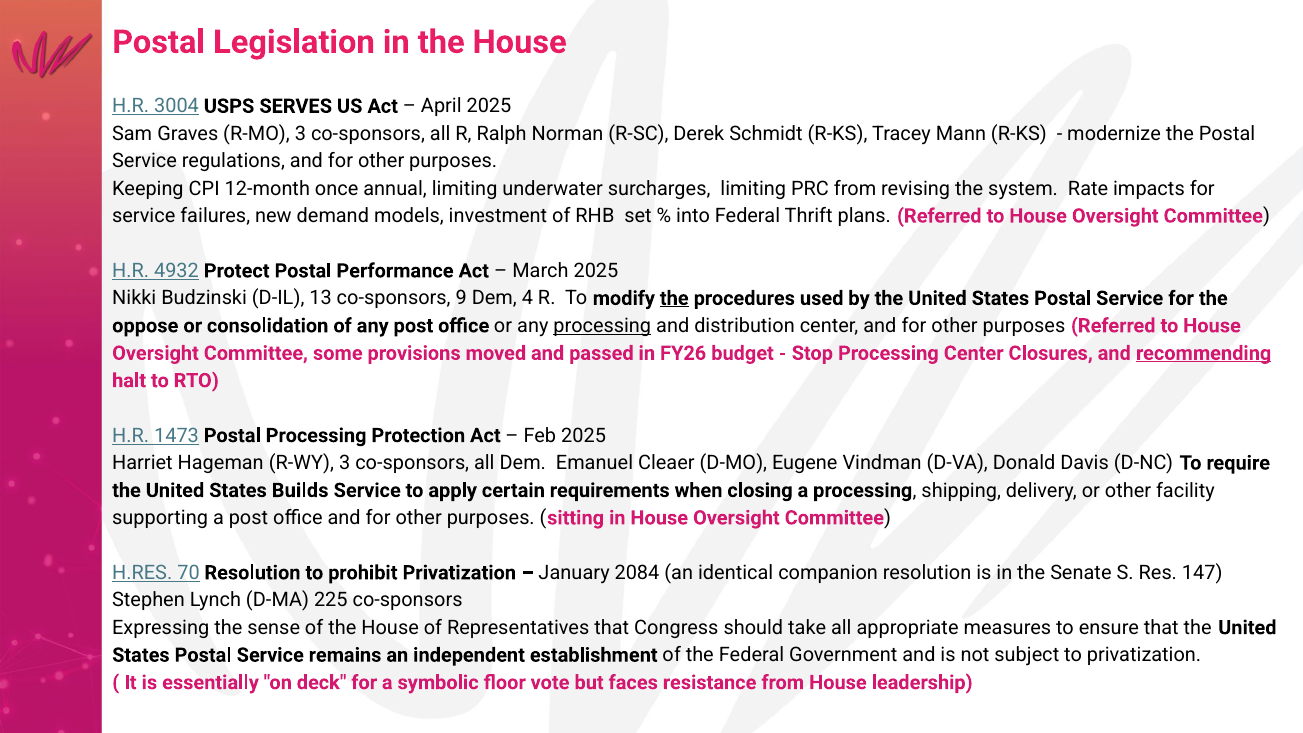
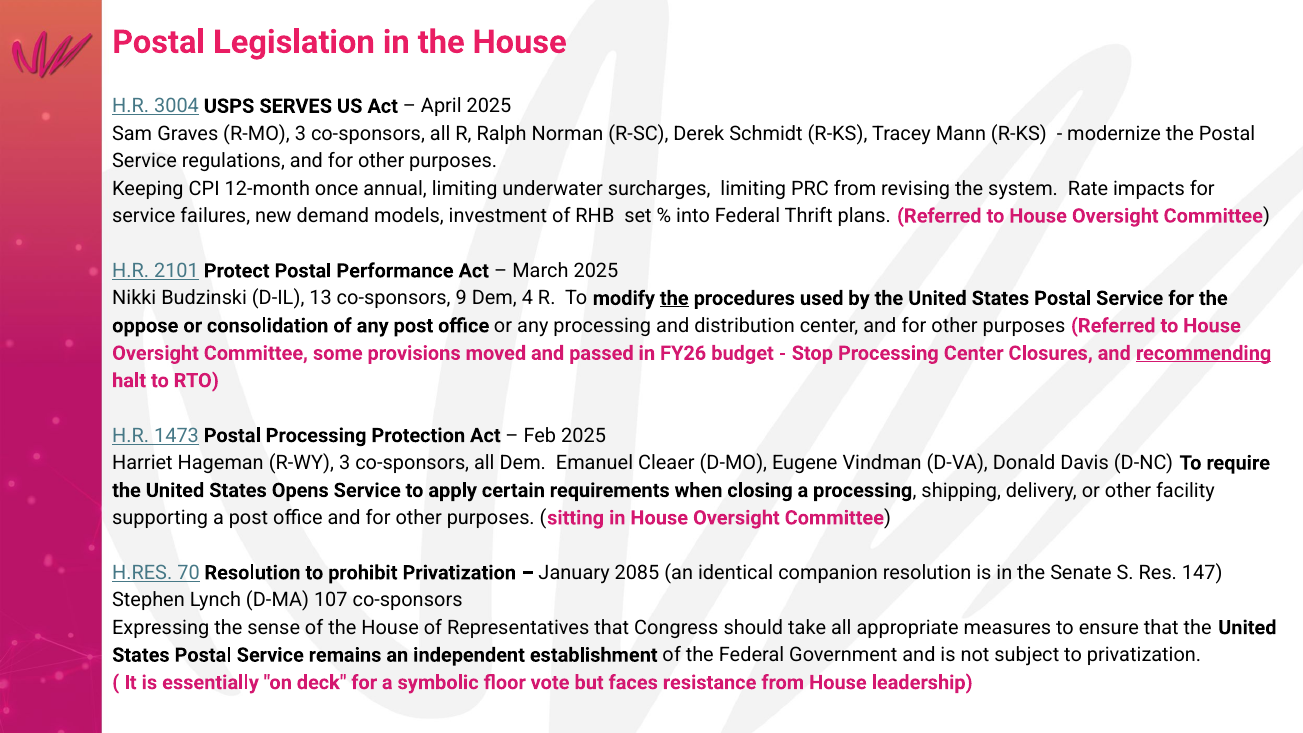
4932: 4932 -> 2101
processing at (602, 326) underline: present -> none
Builds: Builds -> Opens
2084: 2084 -> 2085
225: 225 -> 107
